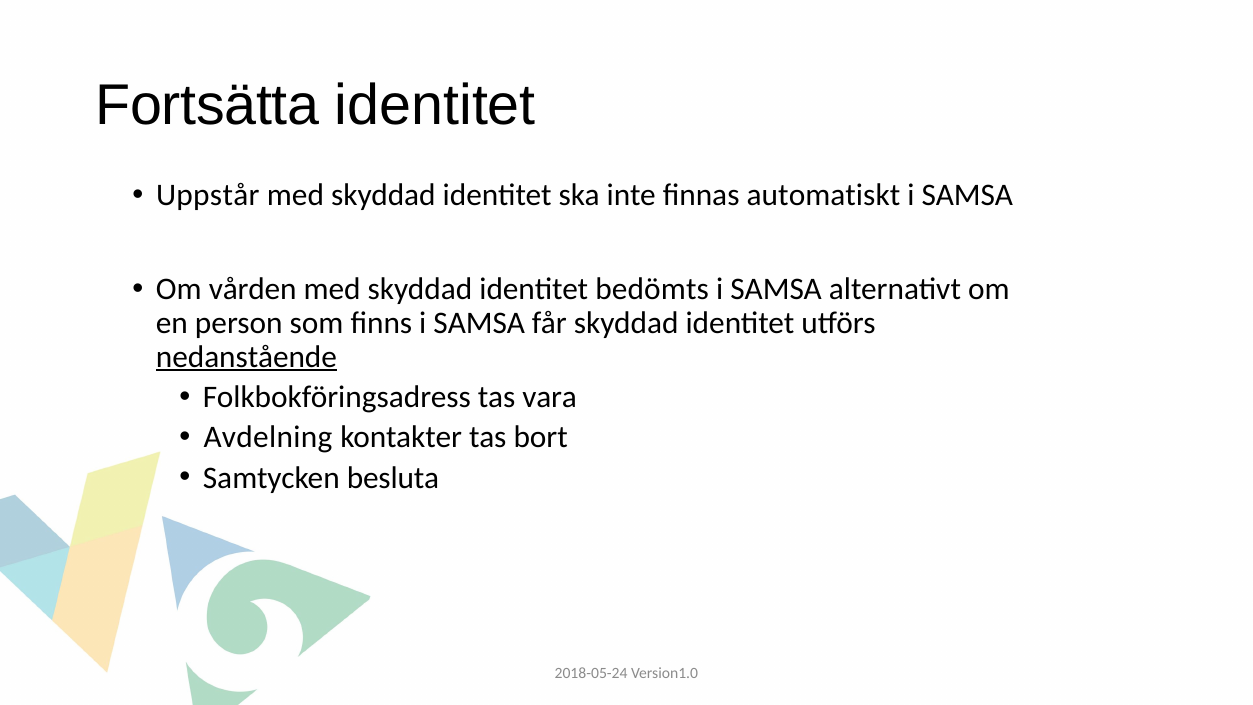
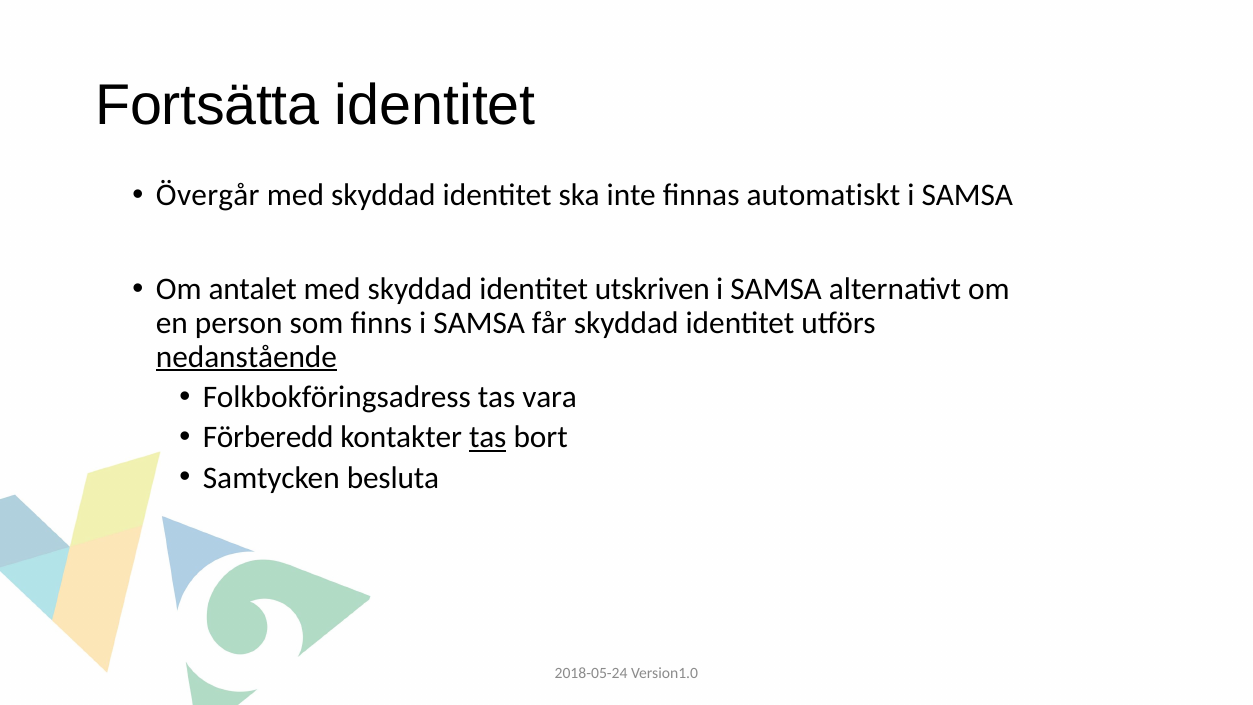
Uppstår: Uppstår -> Övergår
vården: vården -> antalet
bedömts: bedömts -> utskriven
Avdelning: Avdelning -> Förberedd
tas at (488, 437) underline: none -> present
